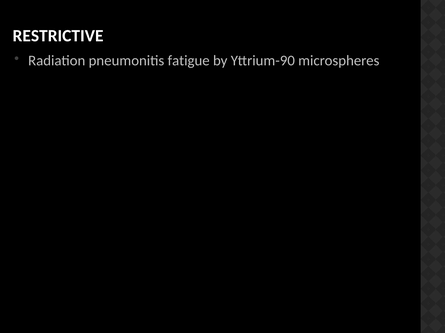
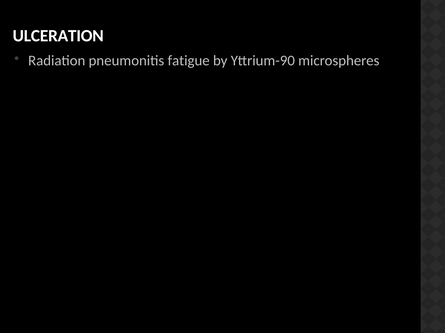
RESTRICTIVE: RESTRICTIVE -> ULCERATION
